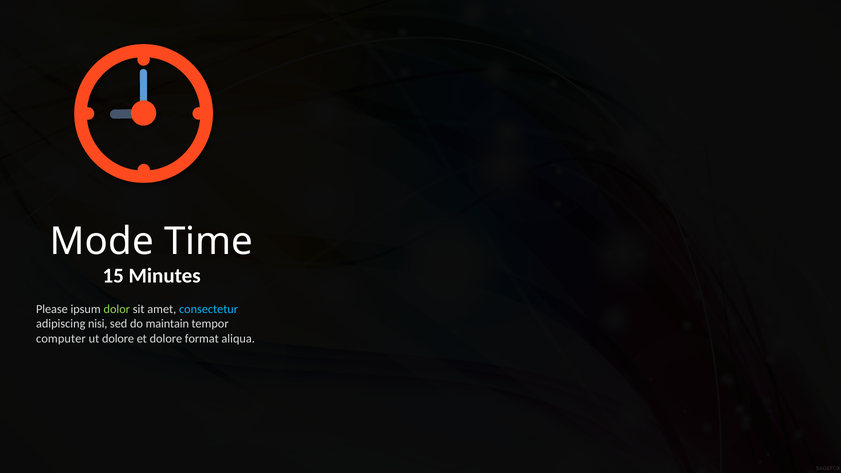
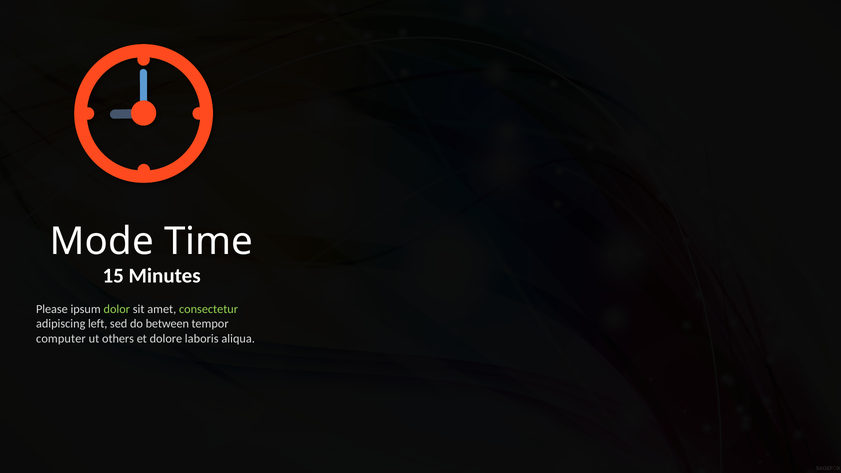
consectetur colour: light blue -> light green
nisi: nisi -> left
maintain: maintain -> between
ut dolore: dolore -> others
format: format -> laboris
